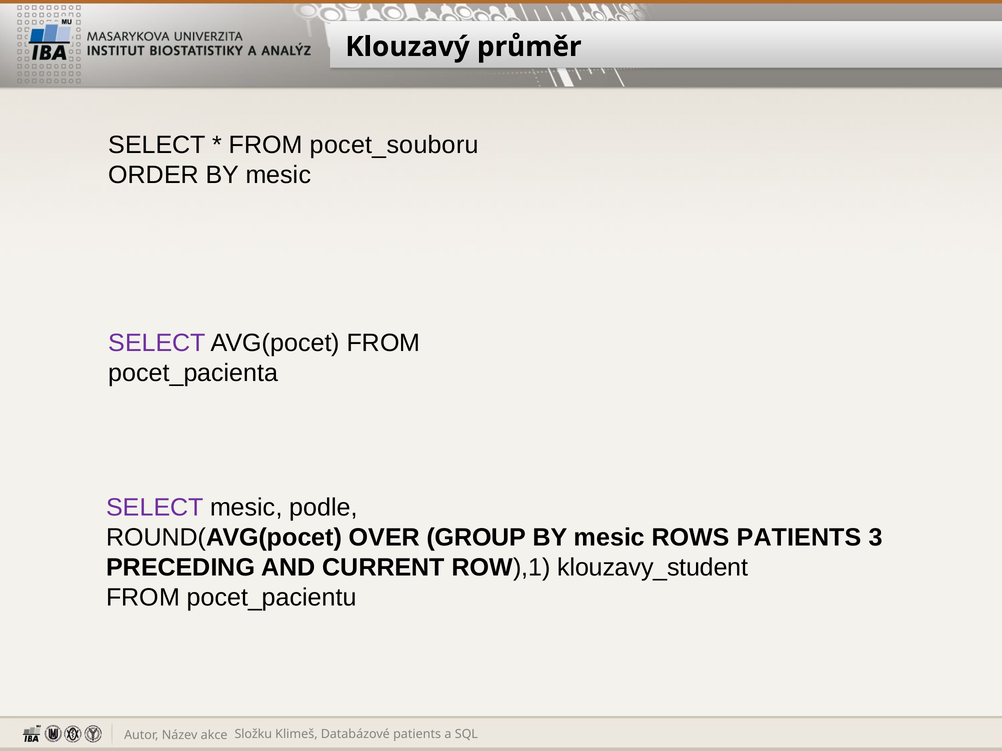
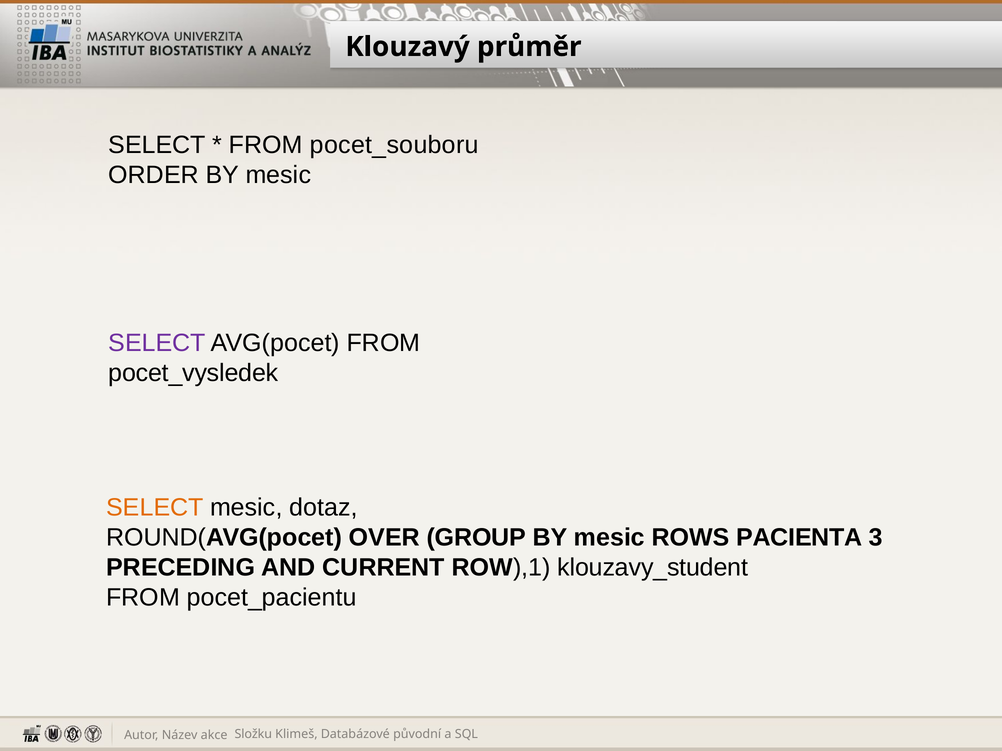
pocet_pacienta: pocet_pacienta -> pocet_vysledek
SELECT at (155, 508) colour: purple -> orange
podle: podle -> dotaz
ROWS PATIENTS: PATIENTS -> PACIENTA
Databázové patients: patients -> původní
